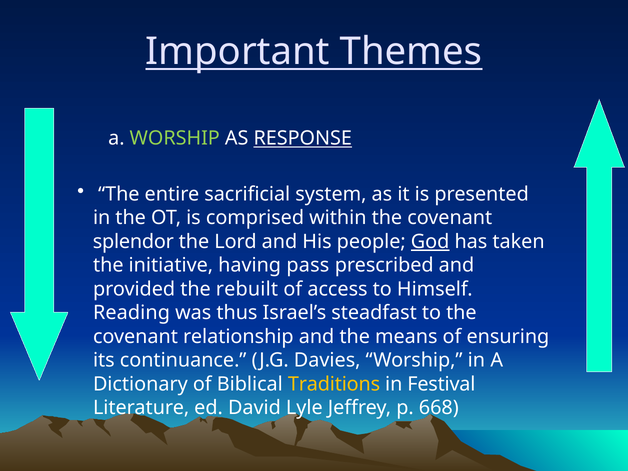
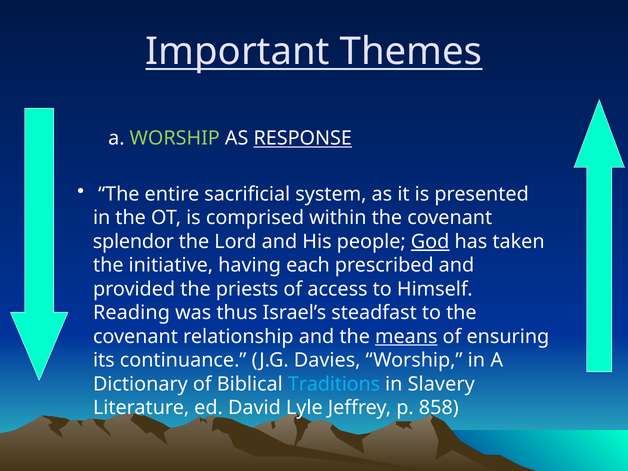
pass: pass -> each
rebuilt: rebuilt -> priests
means underline: none -> present
Traditions colour: yellow -> light blue
Festival: Festival -> Slavery
668: 668 -> 858
